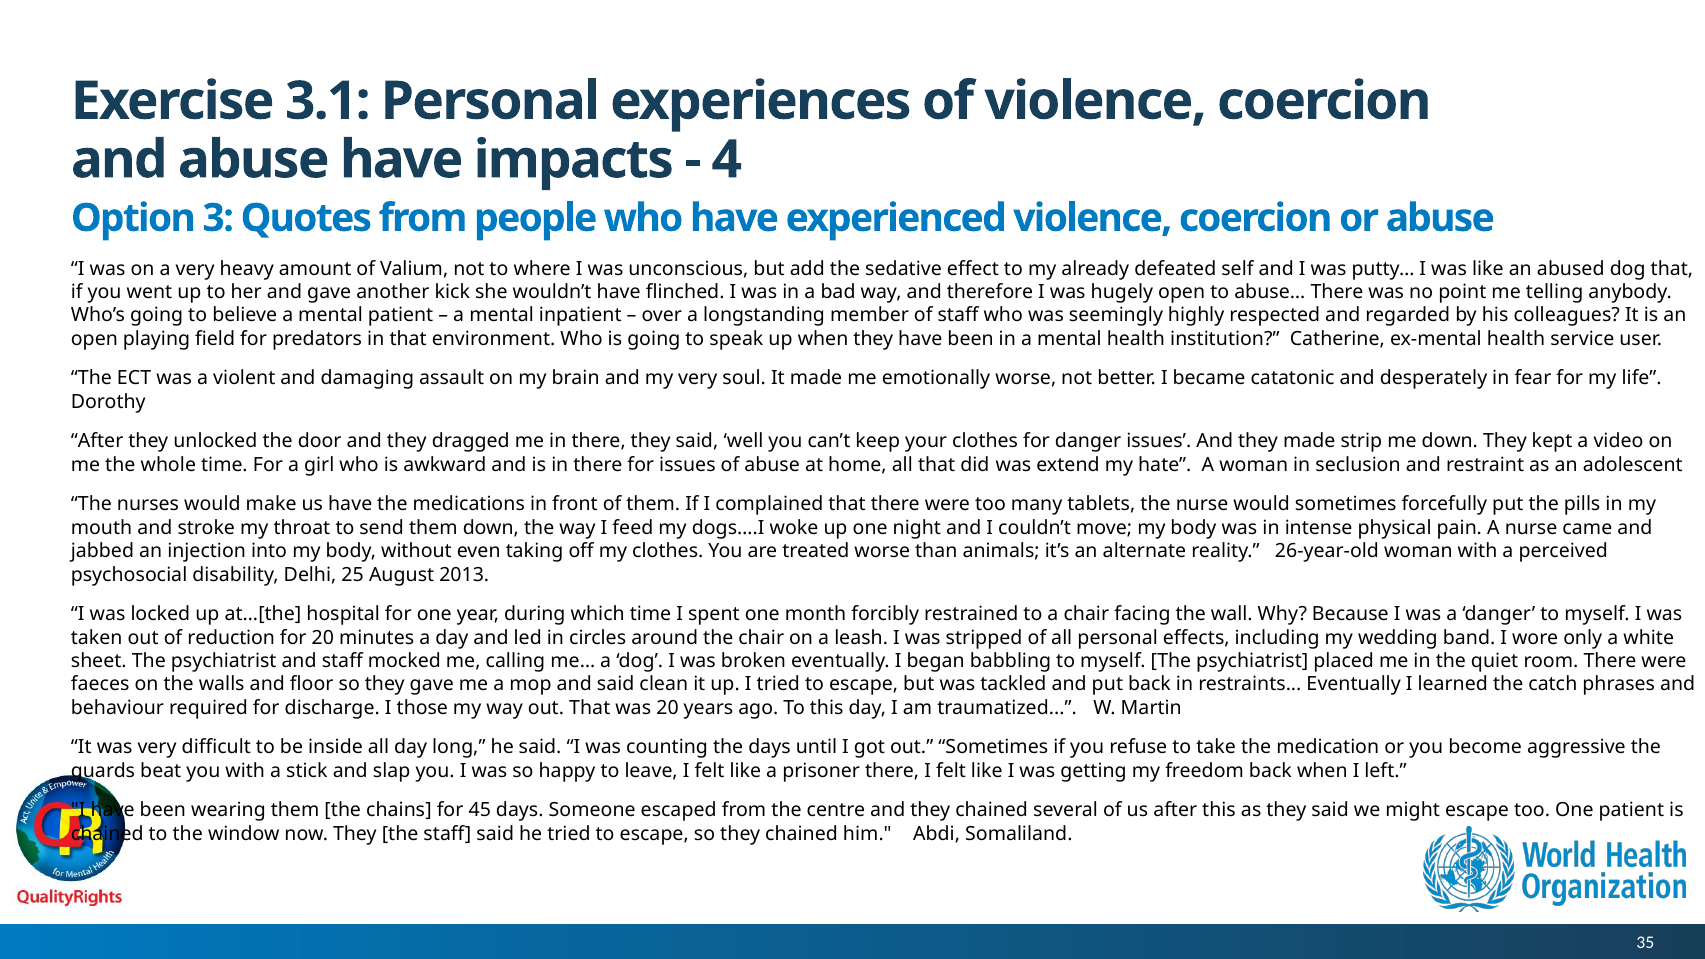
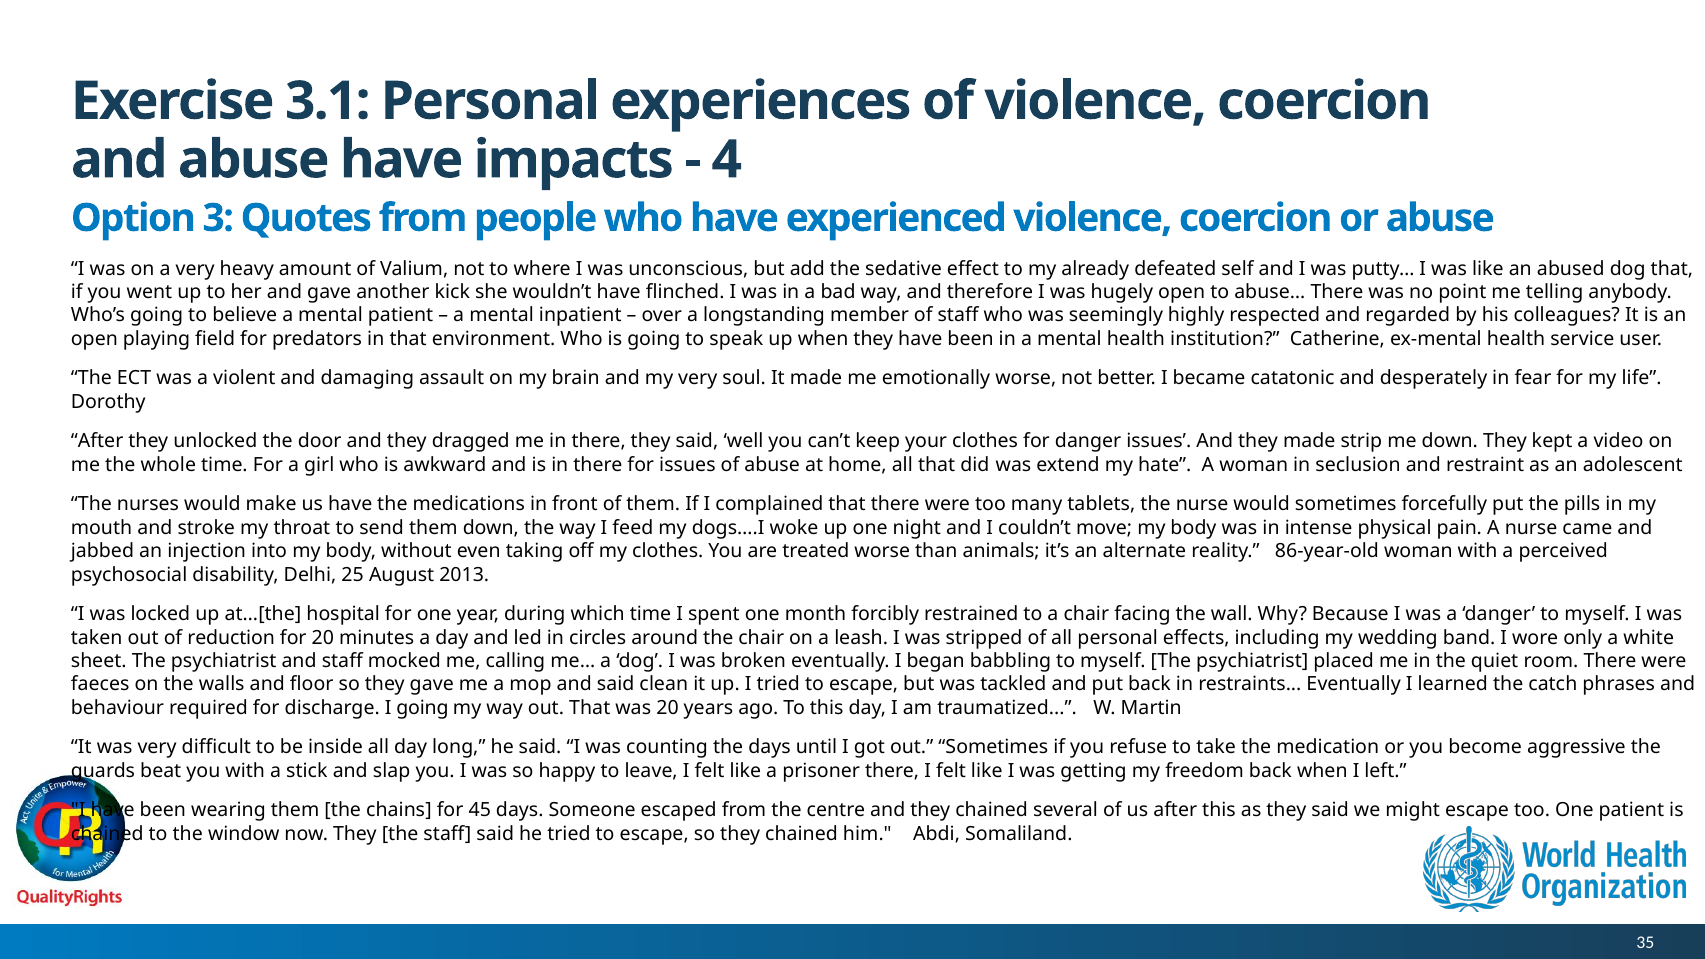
26-year-old: 26-year-old -> 86-year-old
I those: those -> going
